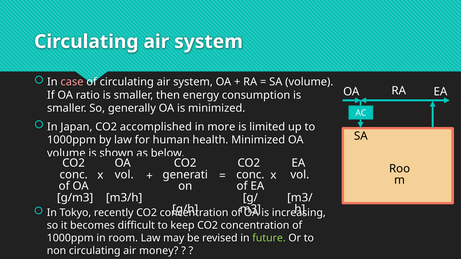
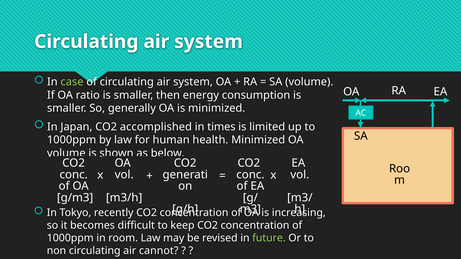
case colour: pink -> light green
more: more -> times
money: money -> cannot
